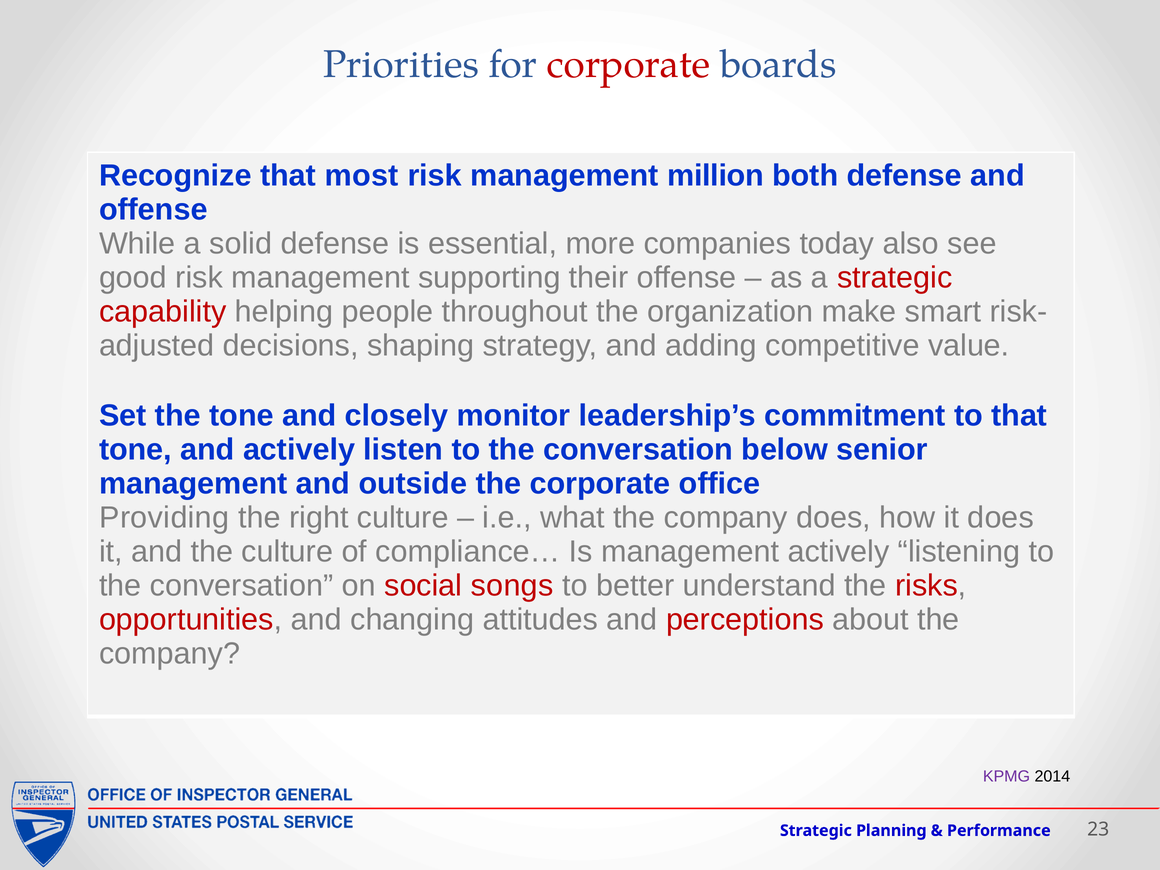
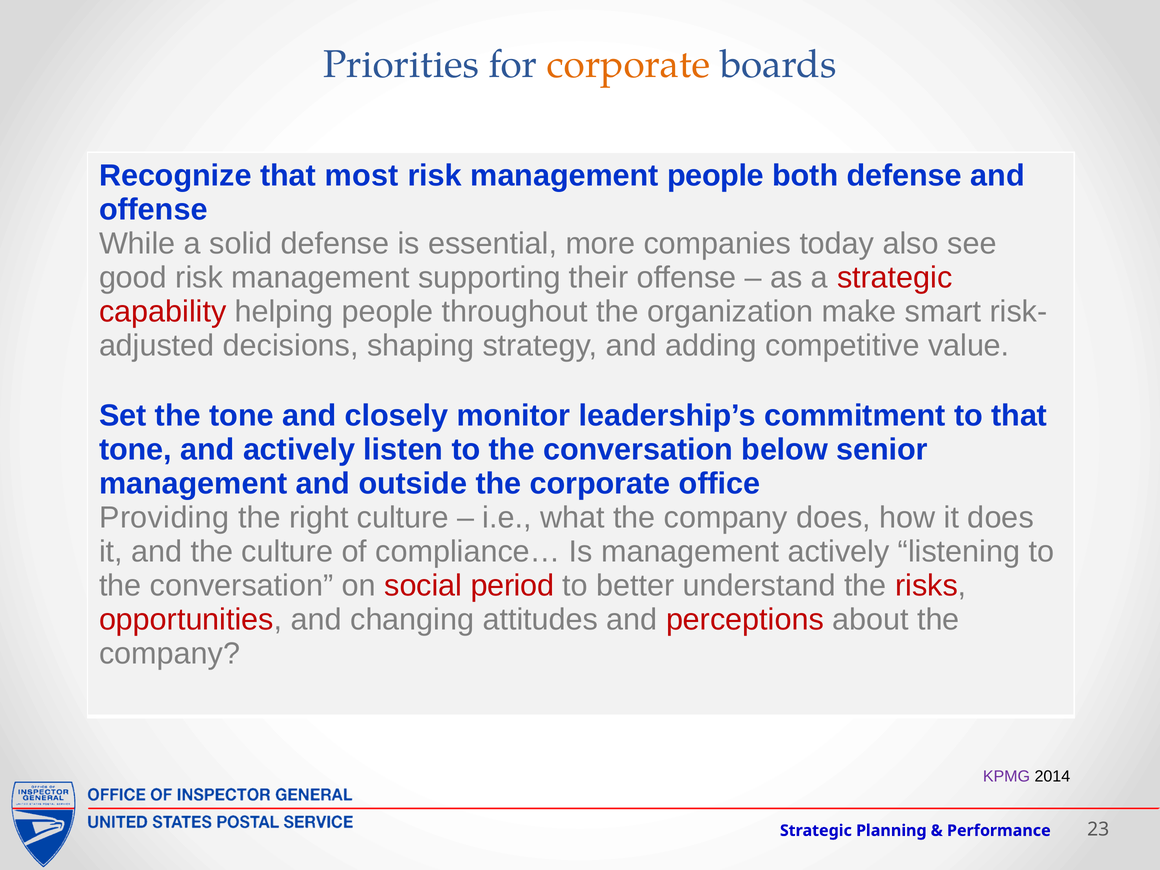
corporate at (629, 65) colour: red -> orange
management million: million -> people
songs: songs -> period
